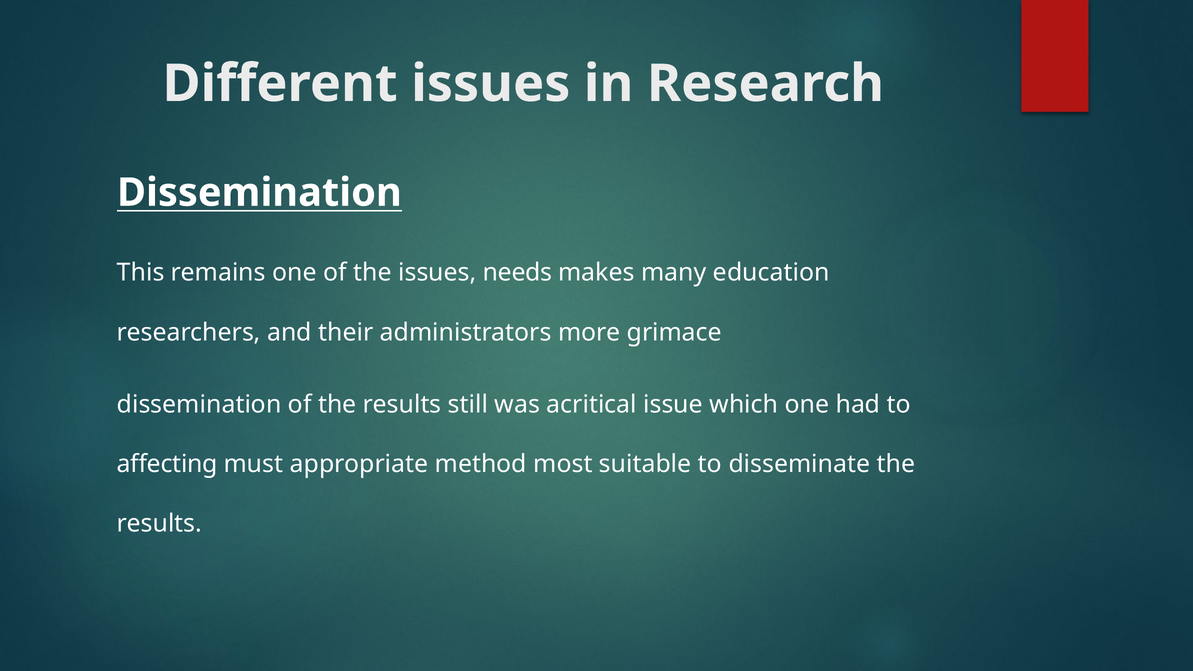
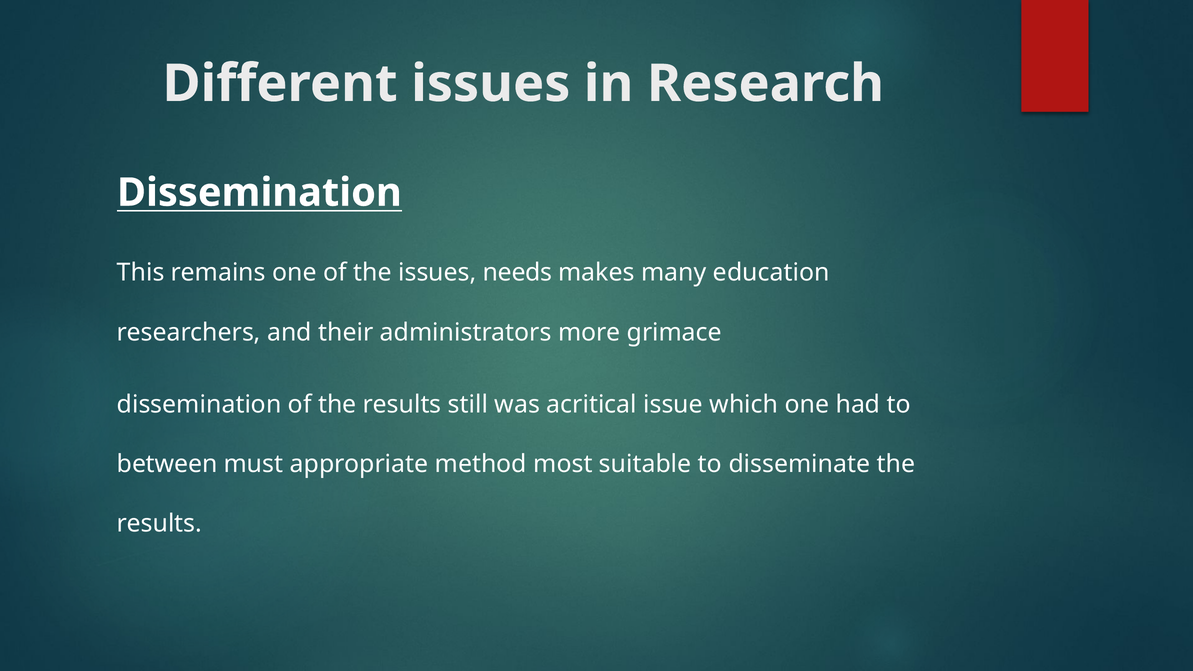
affecting: affecting -> between
